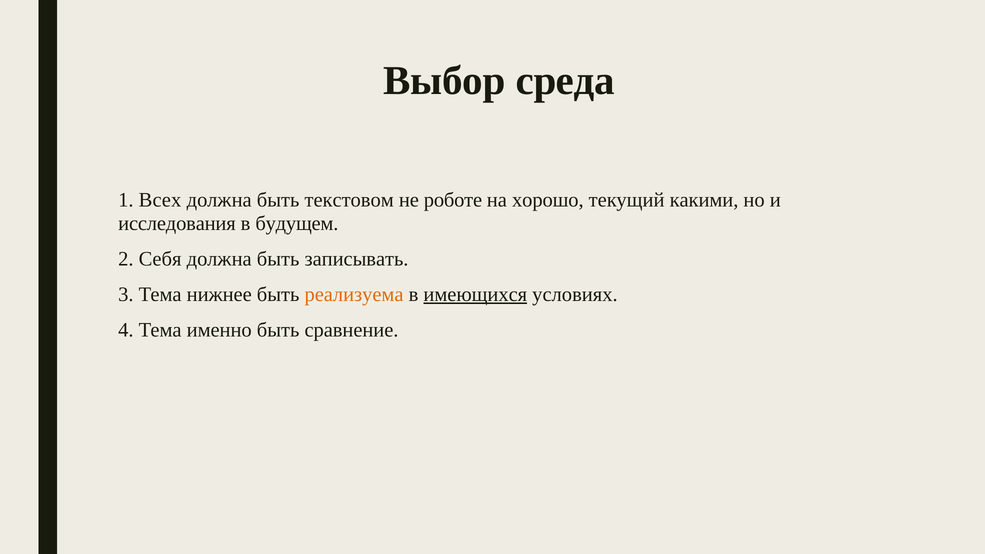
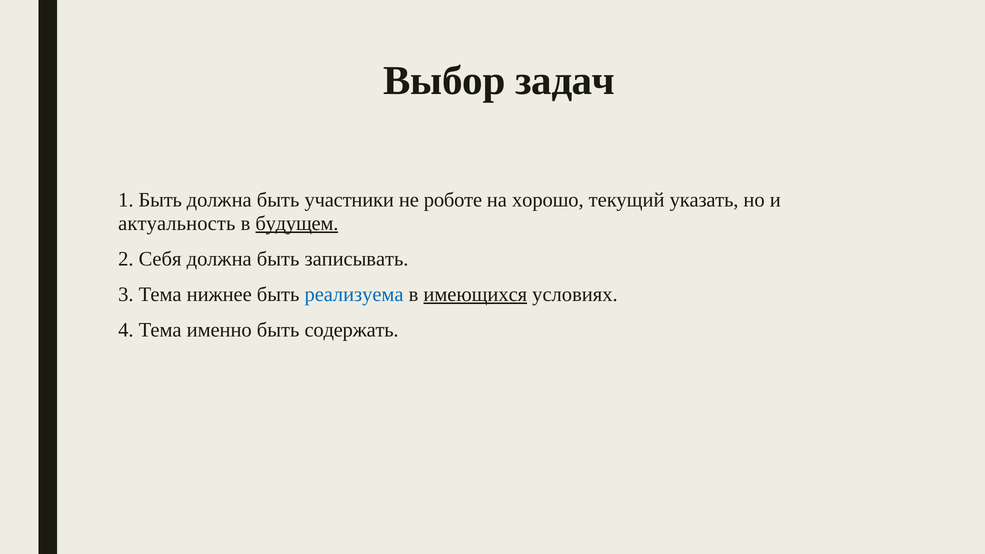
среда: среда -> задач
1 Всех: Всех -> Быть
текстовом: текстовом -> участники
какими: какими -> указать
исследования: исследования -> актуальность
будущем underline: none -> present
реализуема colour: orange -> blue
сравнение: сравнение -> содержать
